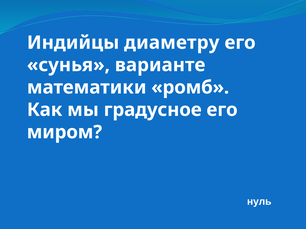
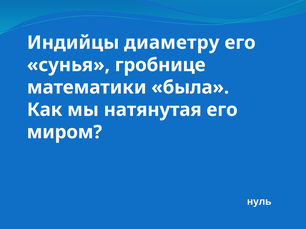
варианте: варианте -> гробнице
ромб: ромб -> была
градусное: градусное -> натянутая
